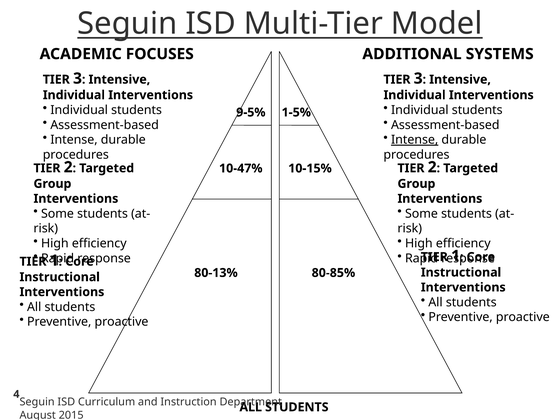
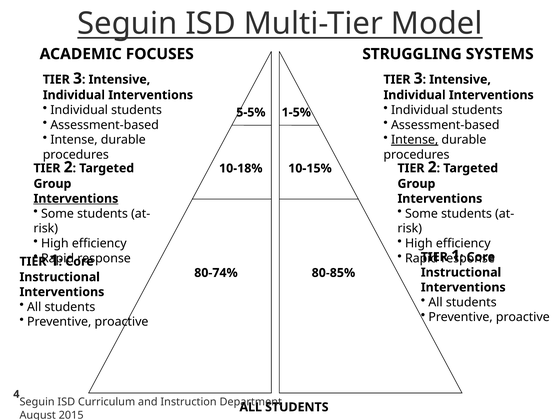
ADDITIONAL: ADDITIONAL -> STRUGGLING
9-5%: 9-5% -> 5-5%
10-47%: 10-47% -> 10-18%
Interventions at (76, 199) underline: none -> present
80-13%: 80-13% -> 80-74%
